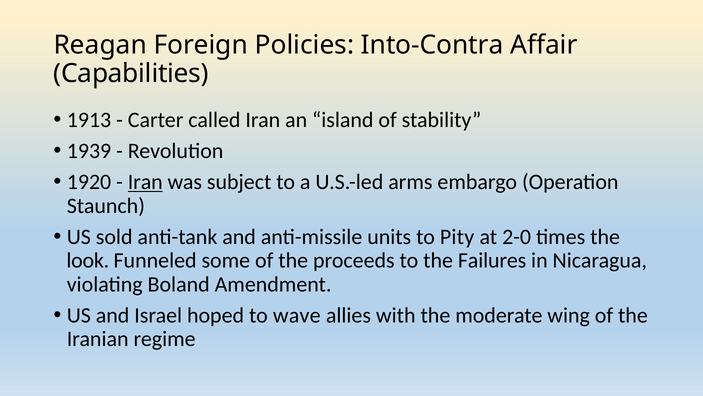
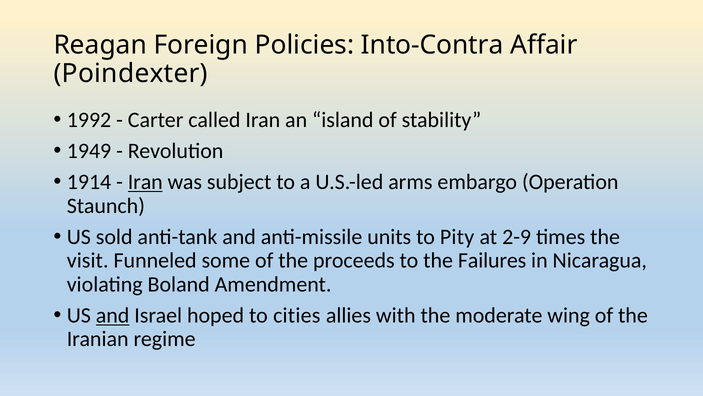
Capabilities: Capabilities -> Poindexter
1913: 1913 -> 1992
1939: 1939 -> 1949
1920: 1920 -> 1914
2-0: 2-0 -> 2-9
look: look -> visit
and at (113, 315) underline: none -> present
wave: wave -> cities
